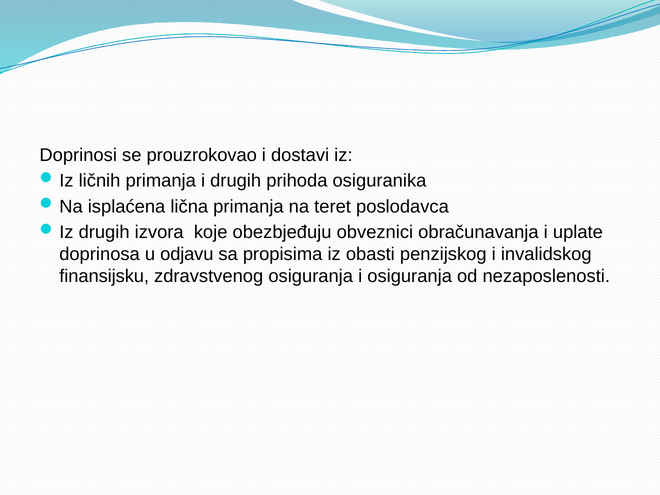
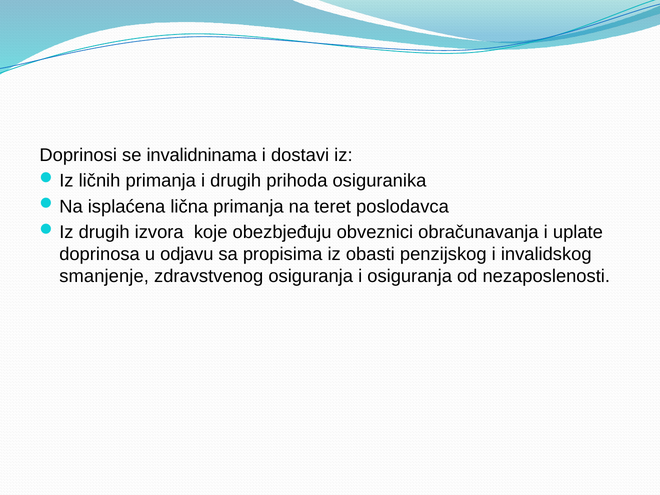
prouzrokovao: prouzrokovao -> invalidninama
finansijsku: finansijsku -> smanjenje
